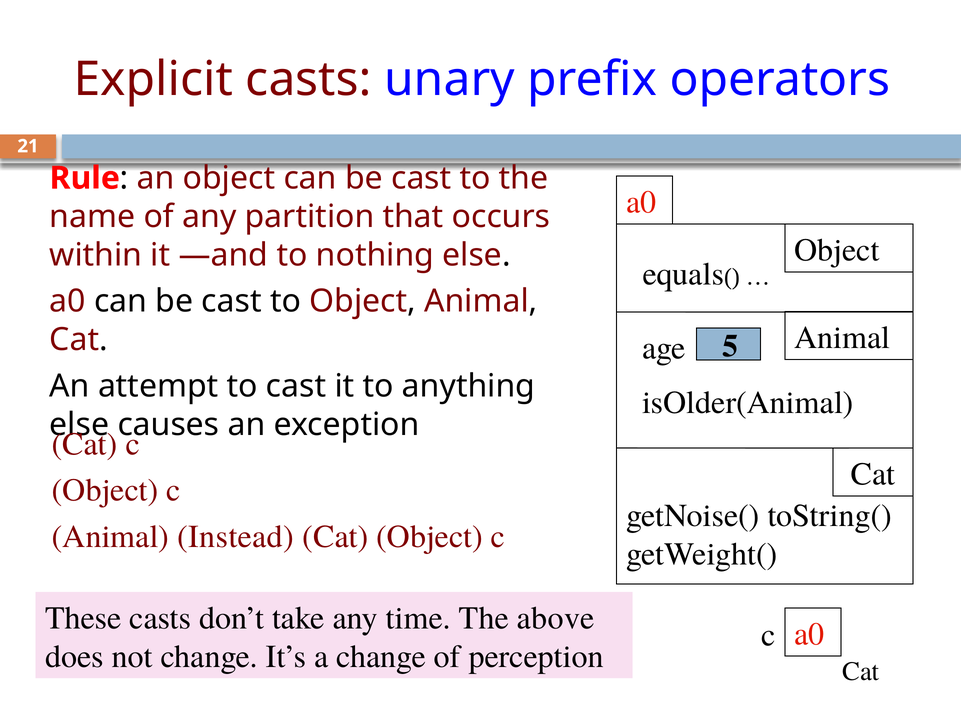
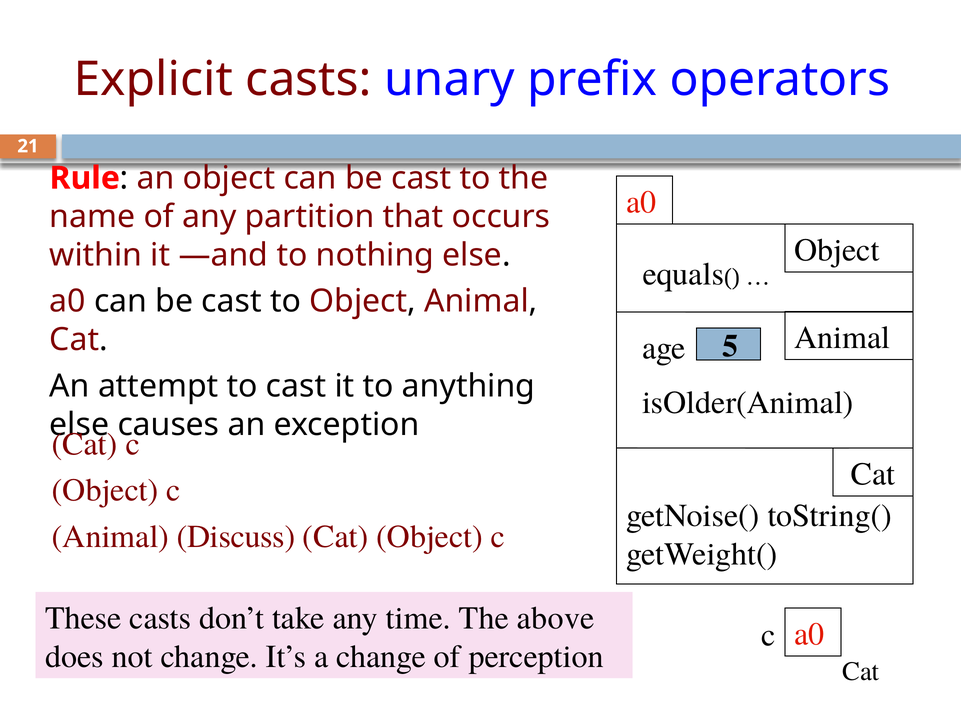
Instead: Instead -> Discuss
